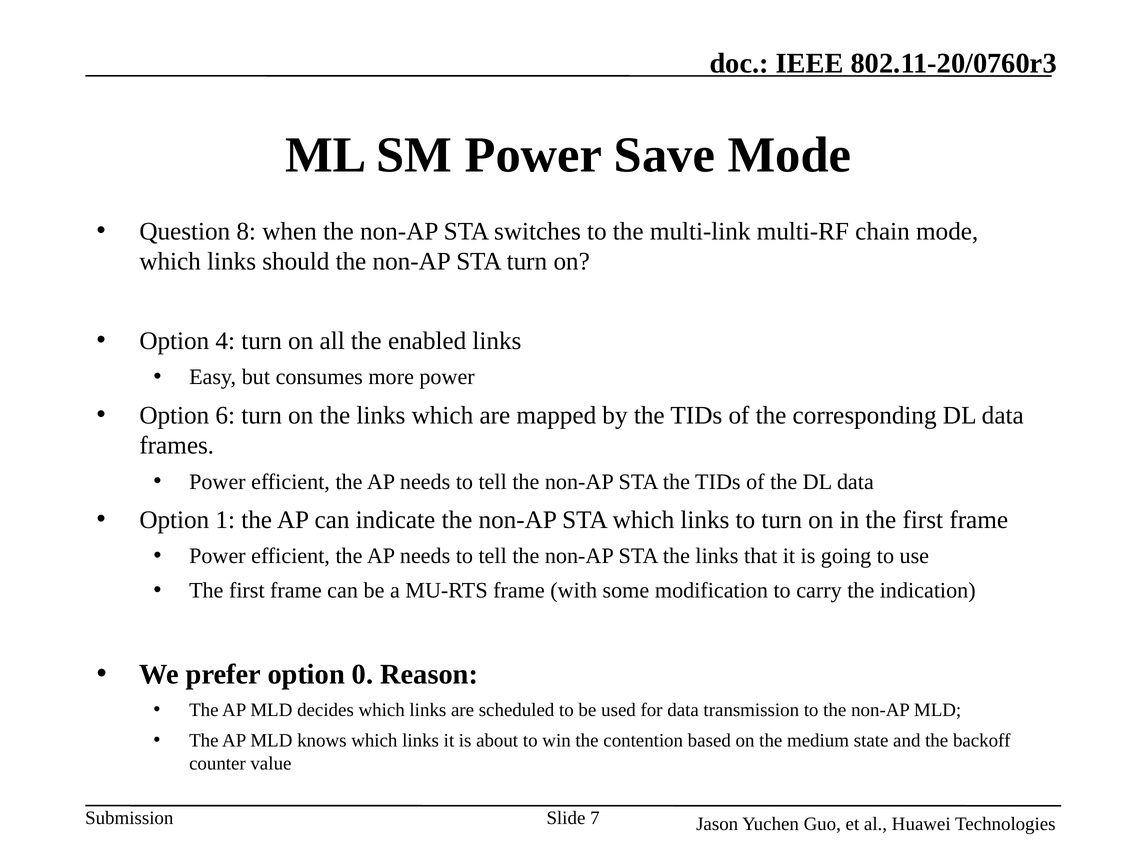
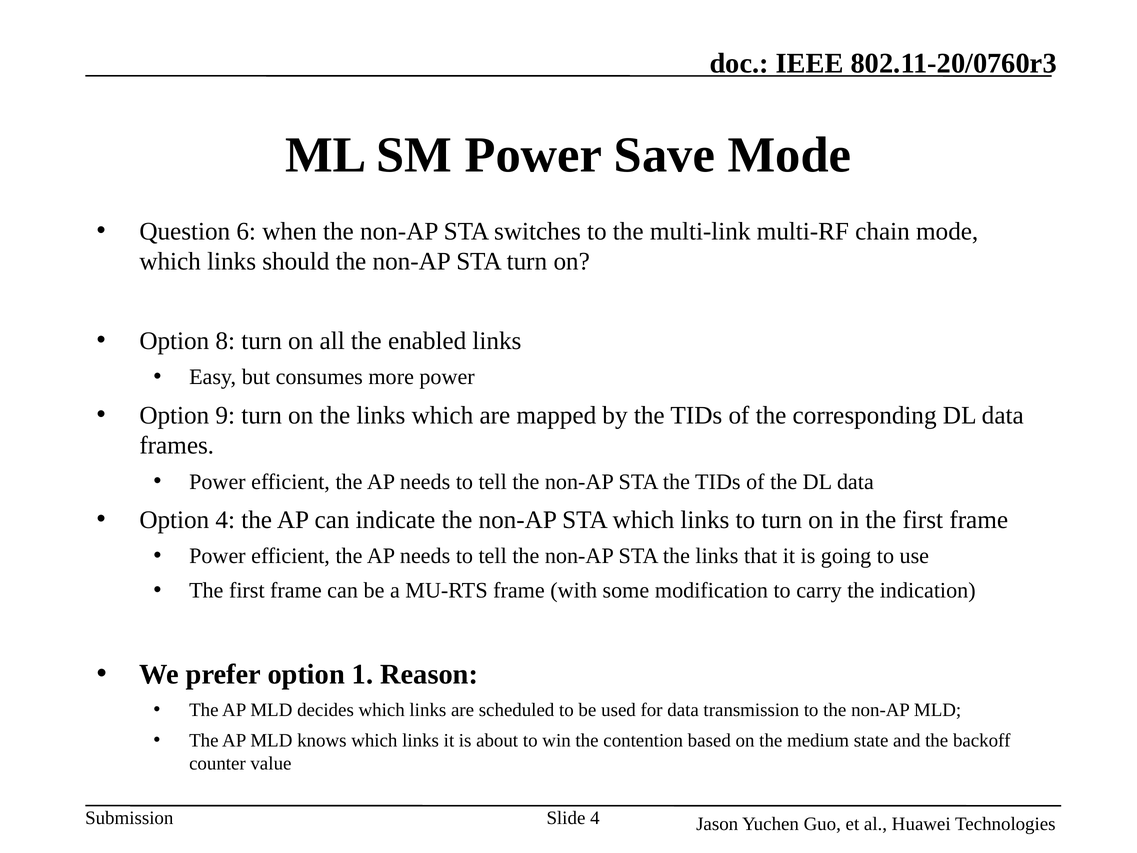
8: 8 -> 6
4: 4 -> 8
6: 6 -> 9
Option 1: 1 -> 4
0: 0 -> 1
Slide 7: 7 -> 4
